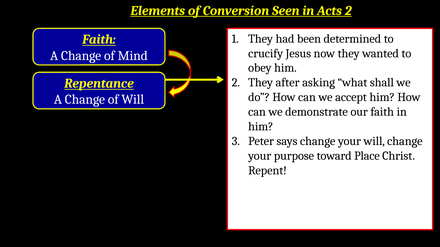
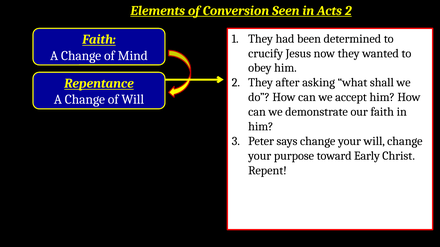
Place: Place -> Early
